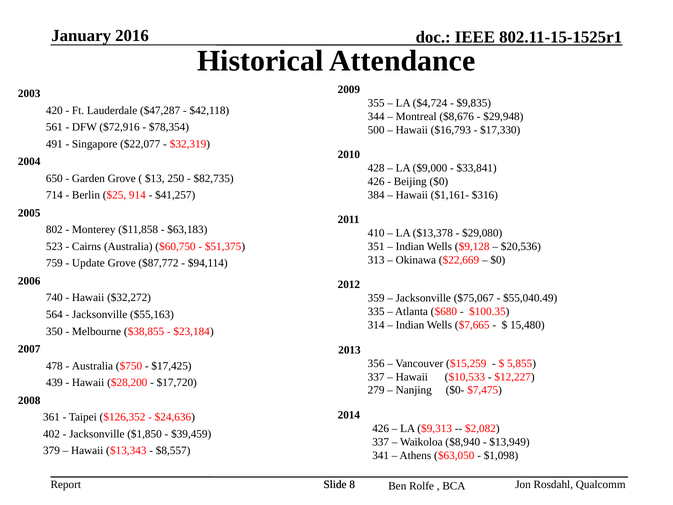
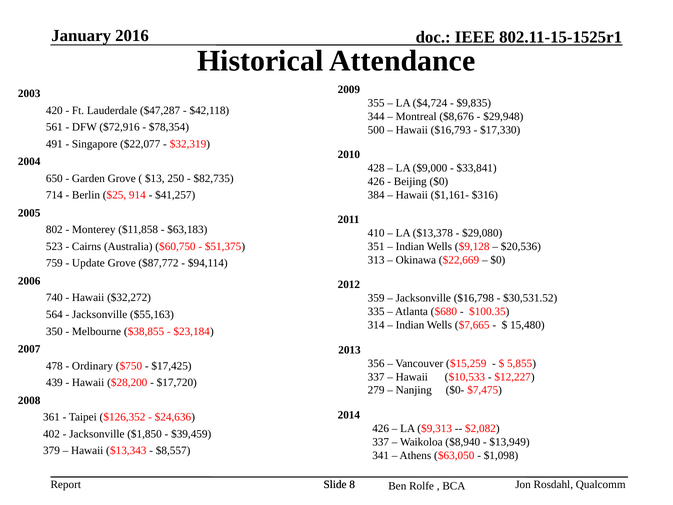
$75,067: $75,067 -> $16,798
$55,040.49: $55,040.49 -> $30,531.52
Australia at (93, 366): Australia -> Ordinary
